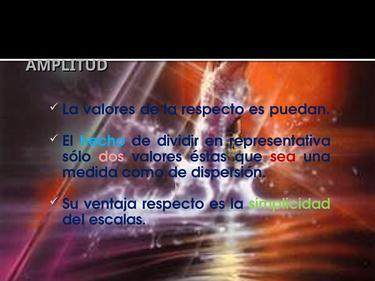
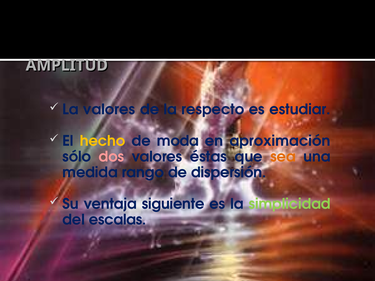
puedan: puedan -> estudiar
hecho colour: light blue -> yellow
dividir: dividir -> moda
representativa: representativa -> aproximación
sea colour: red -> orange
como: como -> rango
ventaja respecto: respecto -> siguiente
